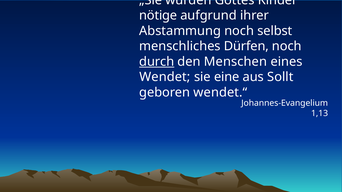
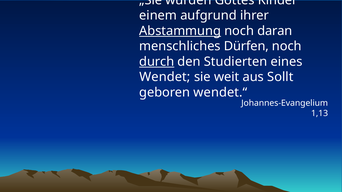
nötige: nötige -> einem
Abstammung underline: none -> present
selbst: selbst -> daran
Menschen: Menschen -> Studierten
eine: eine -> weit
